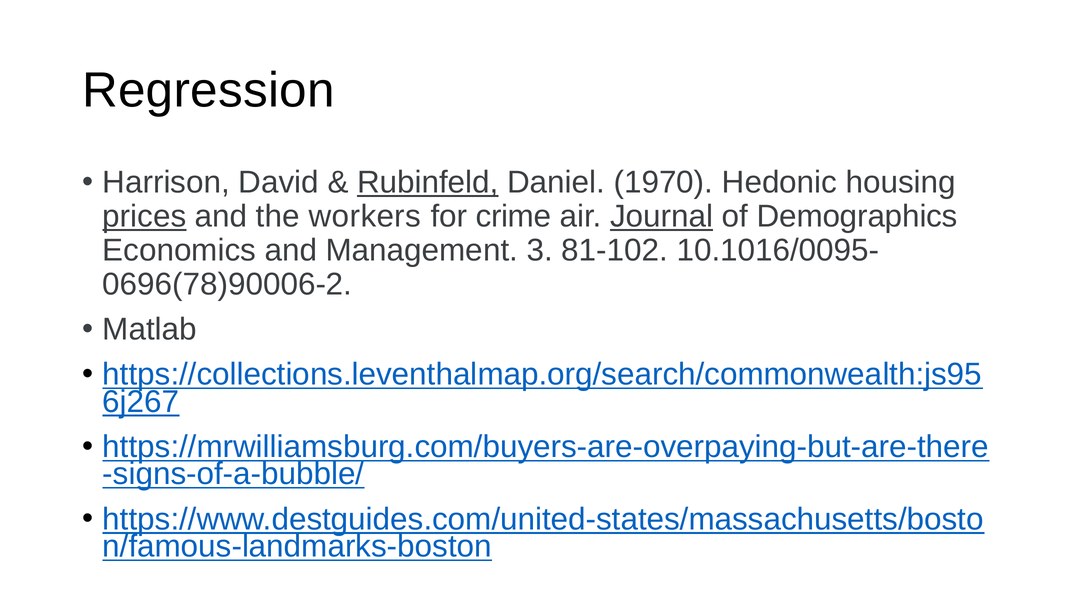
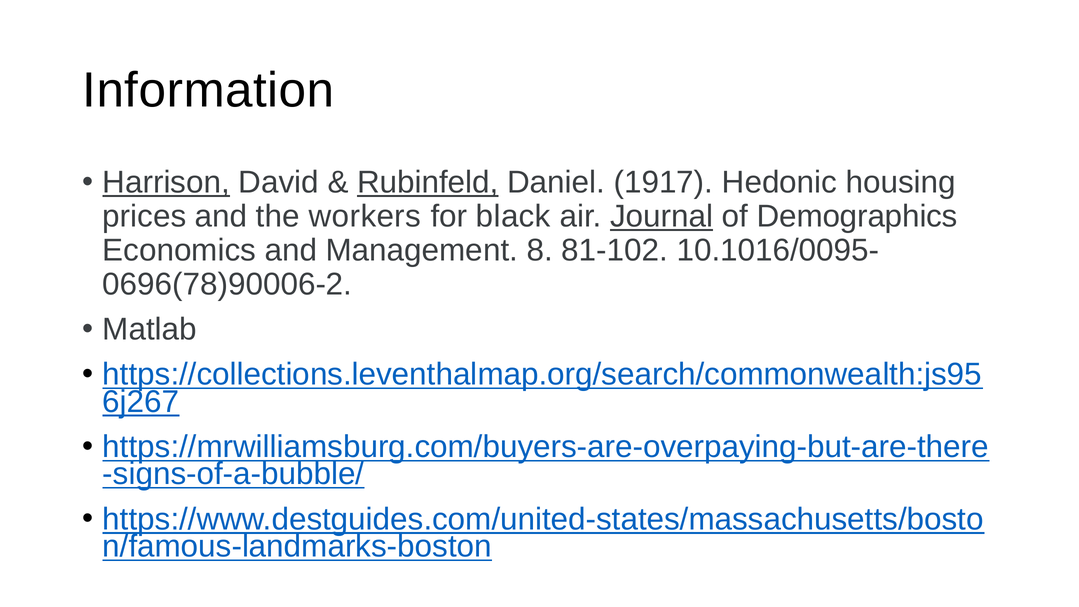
Regression: Regression -> Information
Harrison underline: none -> present
1970: 1970 -> 1917
prices underline: present -> none
crime: crime -> black
3: 3 -> 8
